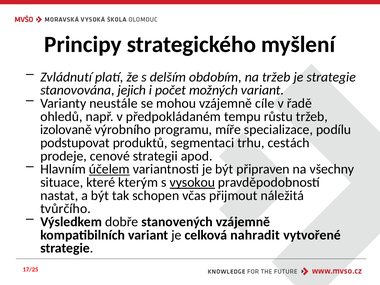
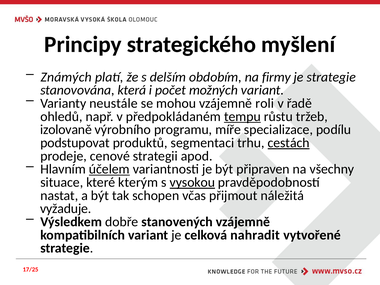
Zvládnutí: Zvládnutí -> Známých
na tržeb: tržeb -> firmy
jejich: jejich -> která
cíle: cíle -> roli
tempu underline: none -> present
cestách underline: none -> present
tvůrčího: tvůrčího -> vyžaduje
